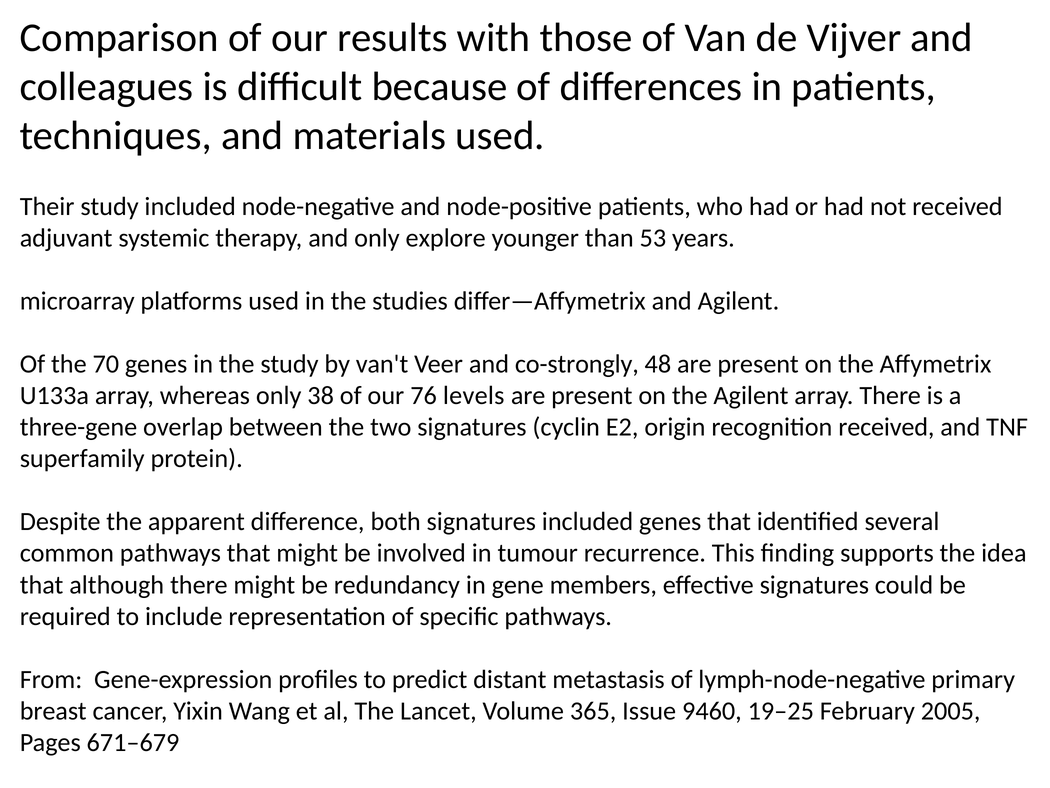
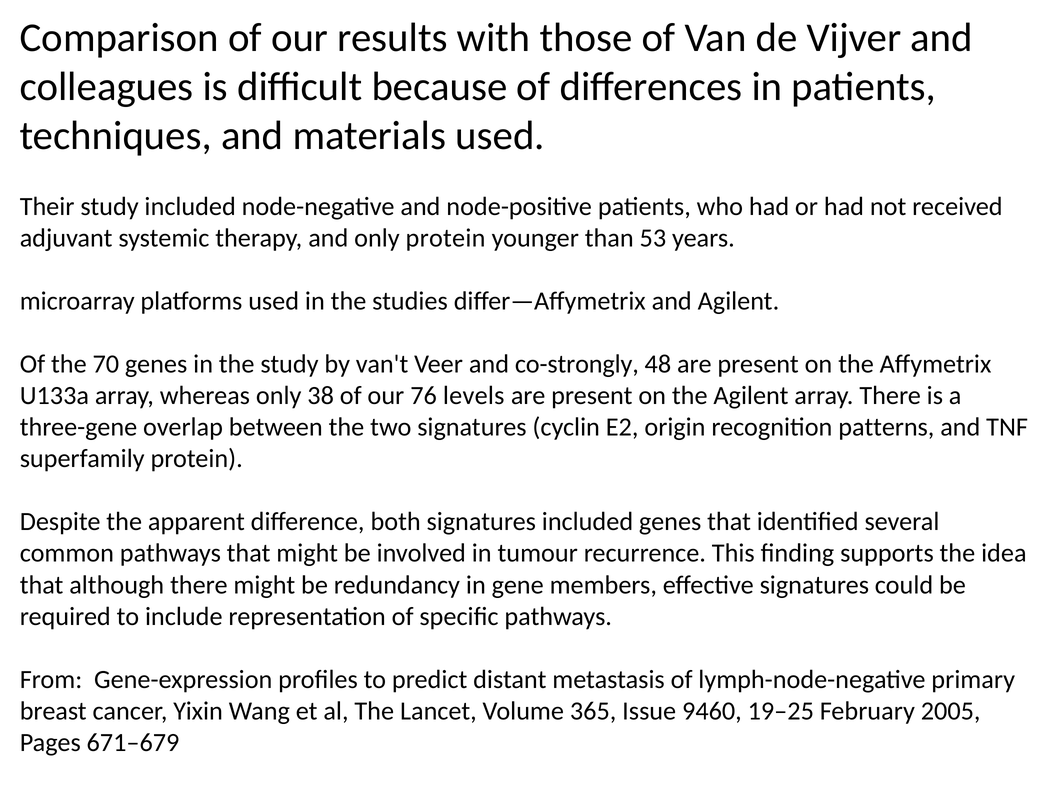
only explore: explore -> protein
recognition received: received -> patterns
